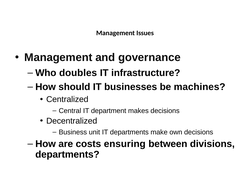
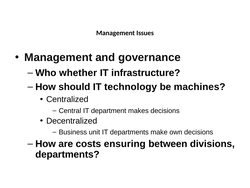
doubles: doubles -> whether
businesses: businesses -> technology
